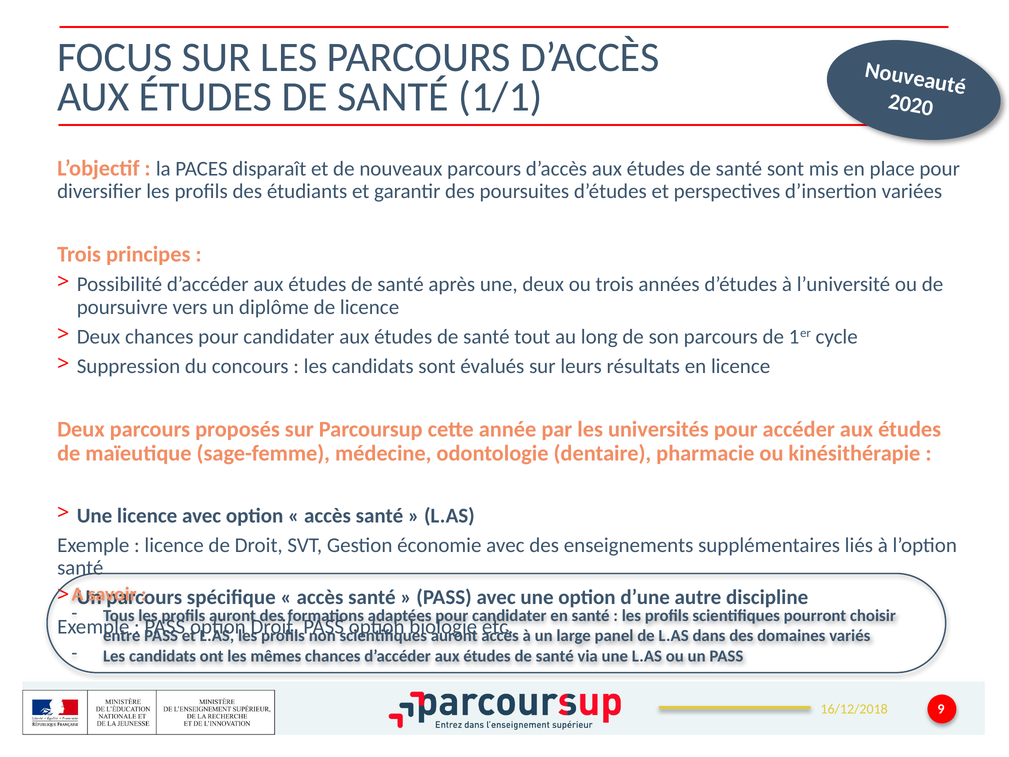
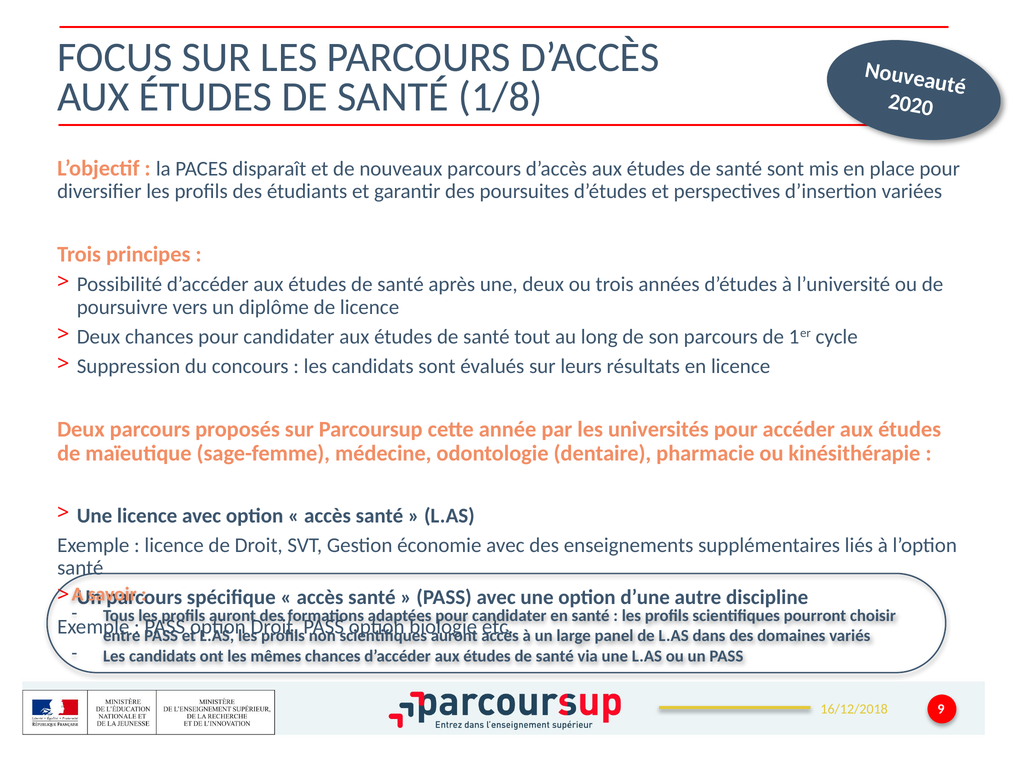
1/1: 1/1 -> 1/8
